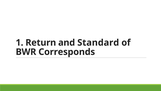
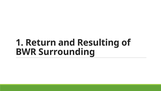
Standard: Standard -> Resulting
Corresponds: Corresponds -> Surrounding
